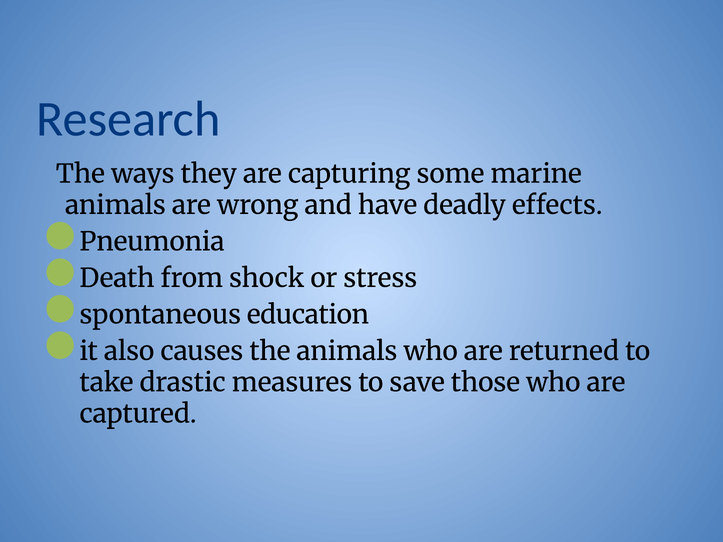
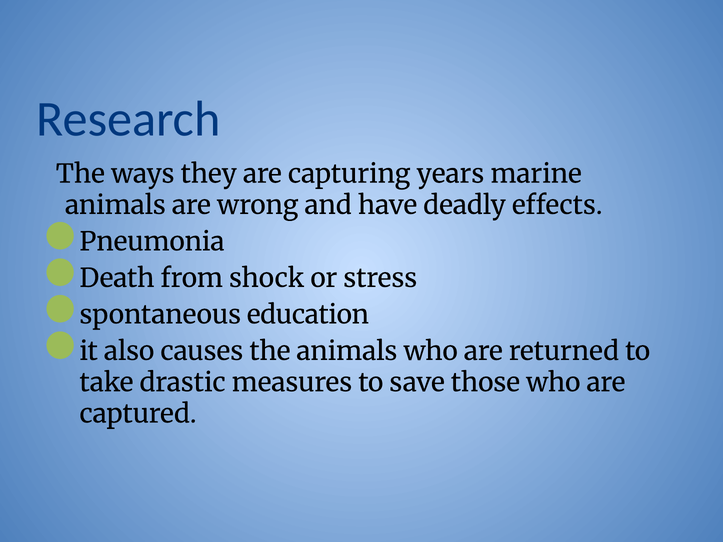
some: some -> years
